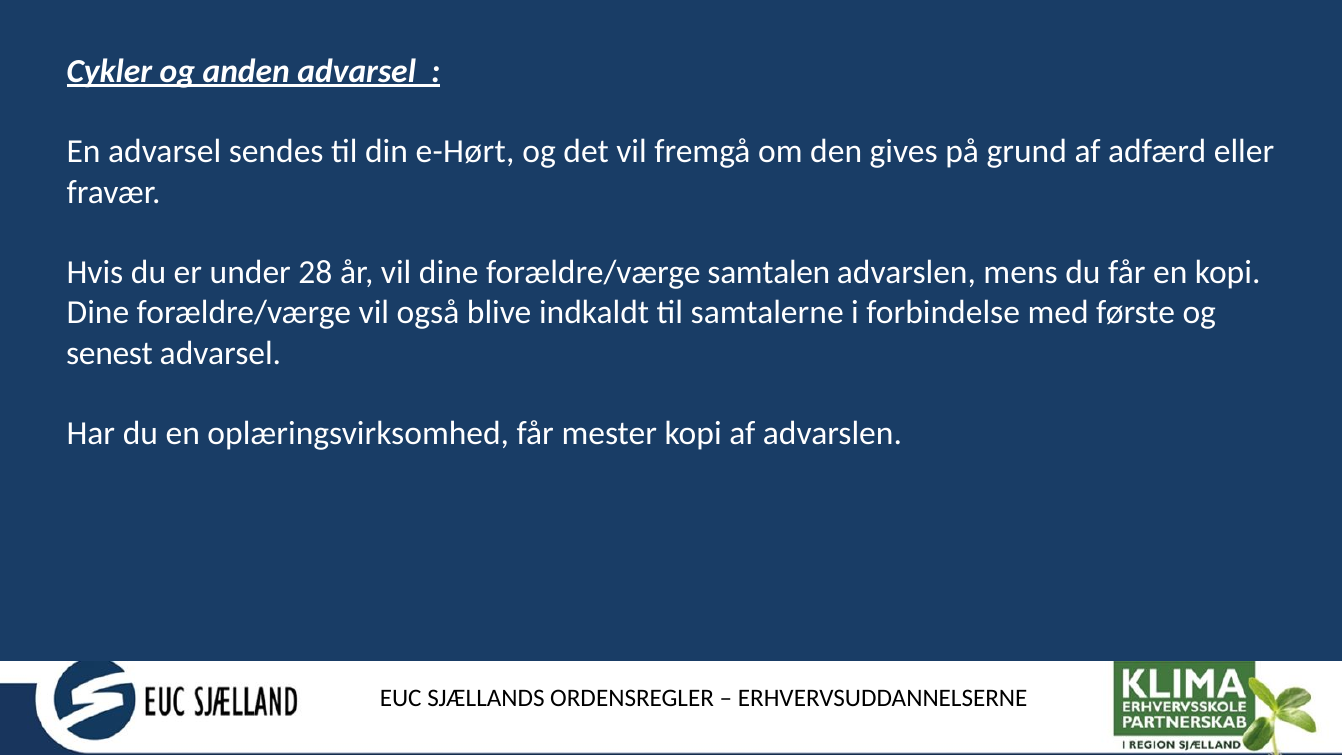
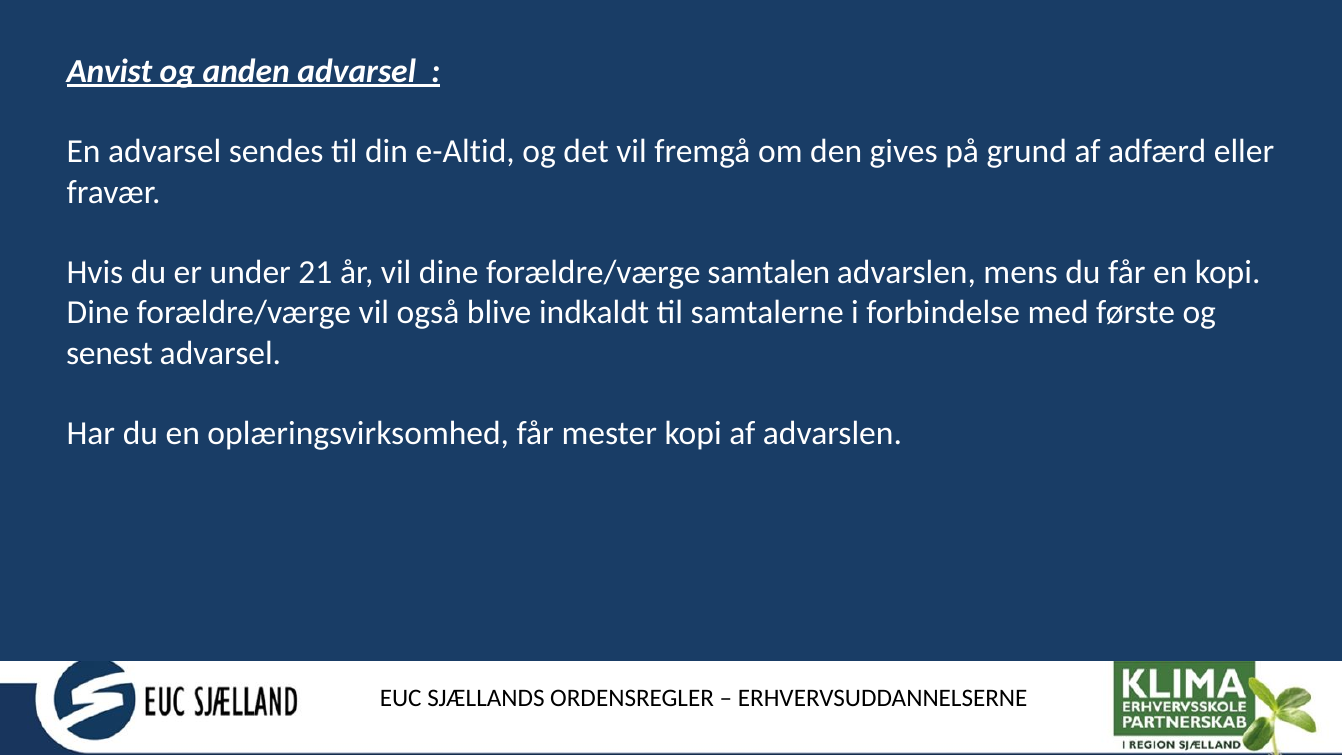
Cykler: Cykler -> Anvist
e-Hørt: e-Hørt -> e-Altid
28: 28 -> 21
